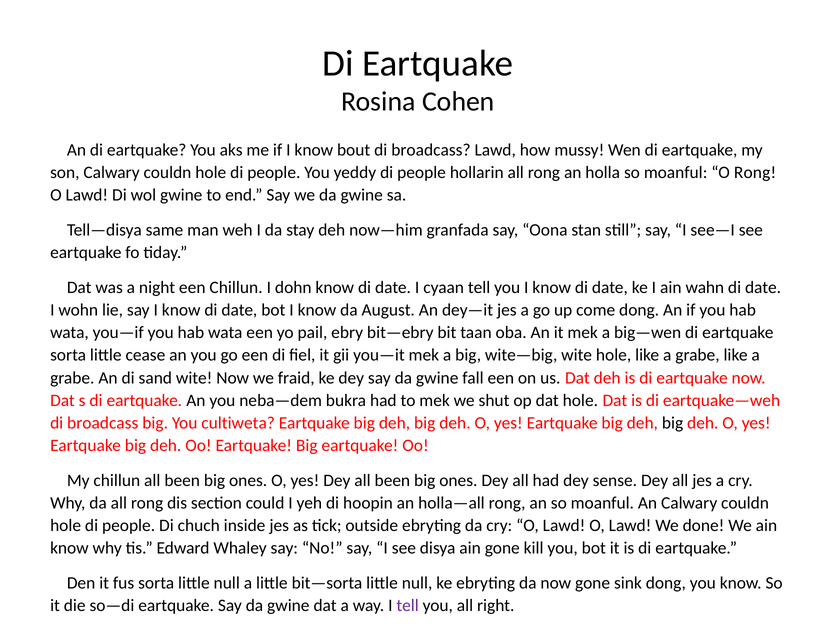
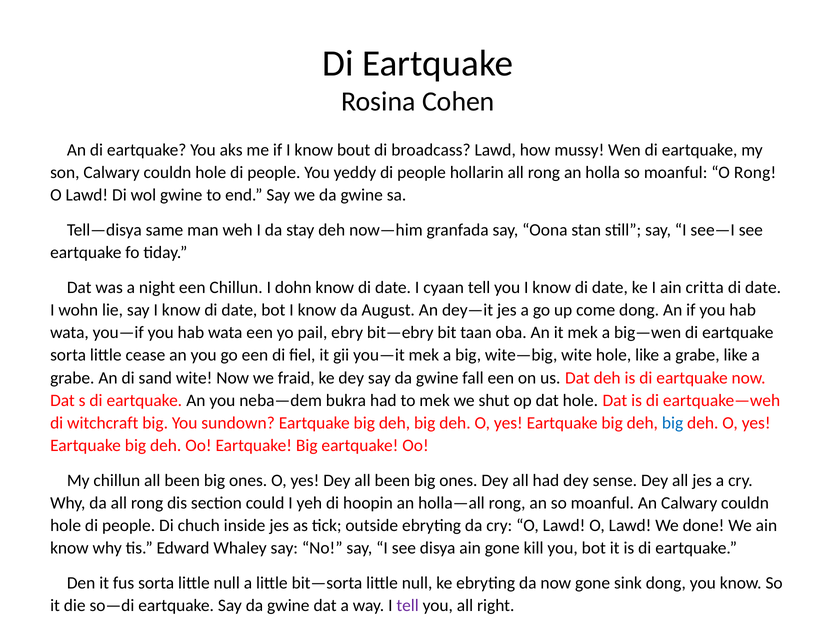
wahn: wahn -> critta
broadcass at (103, 423): broadcass -> witchcraft
cultiweta: cultiweta -> sundown
big at (673, 423) colour: black -> blue
